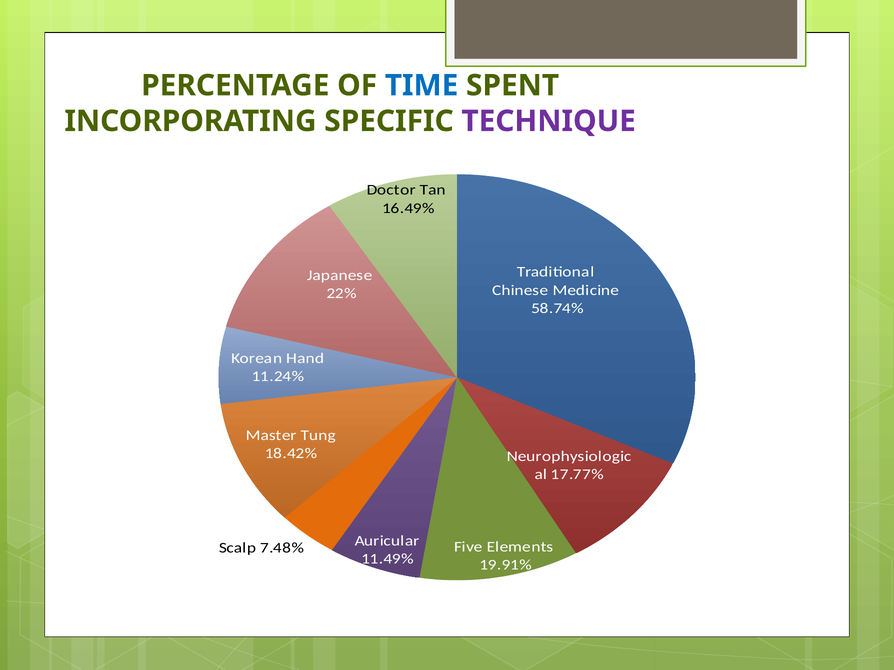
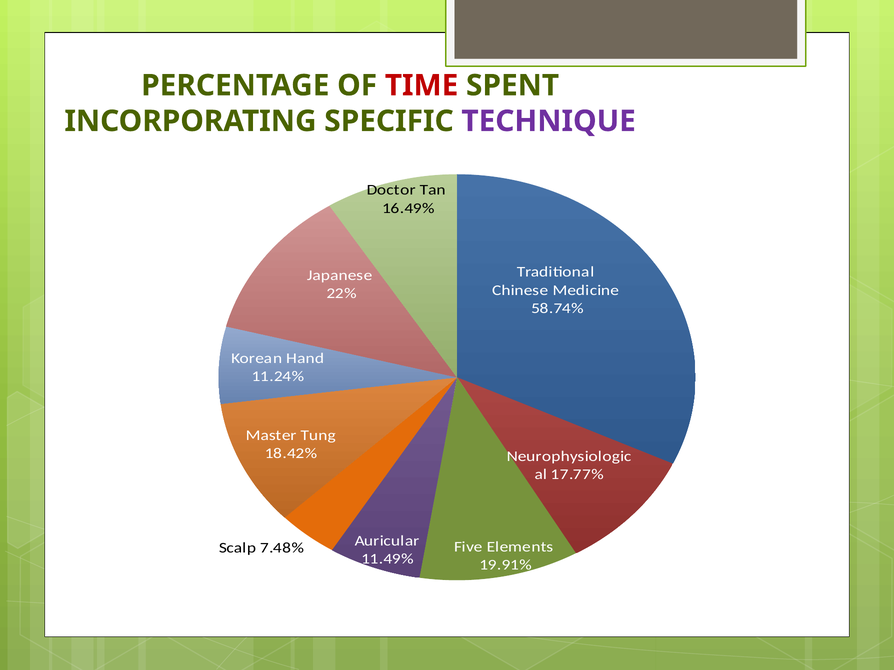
TIME colour: blue -> red
